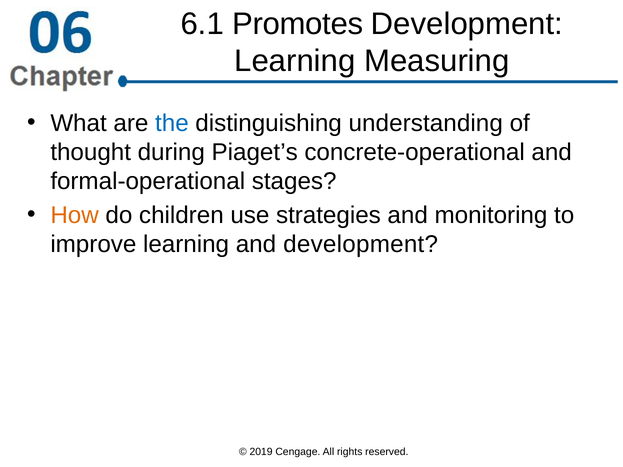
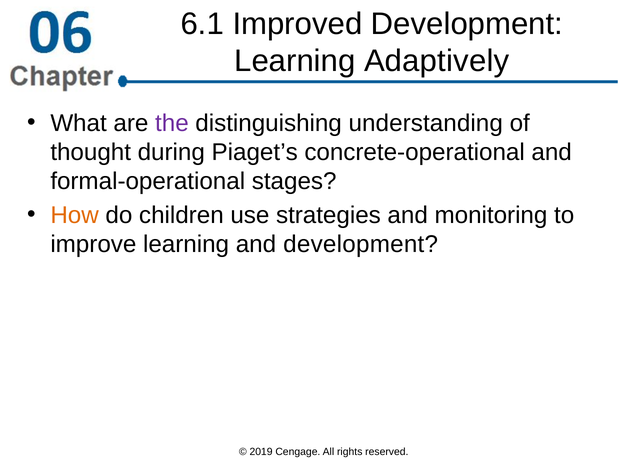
Promotes: Promotes -> Improved
Measuring: Measuring -> Adaptively
the colour: blue -> purple
